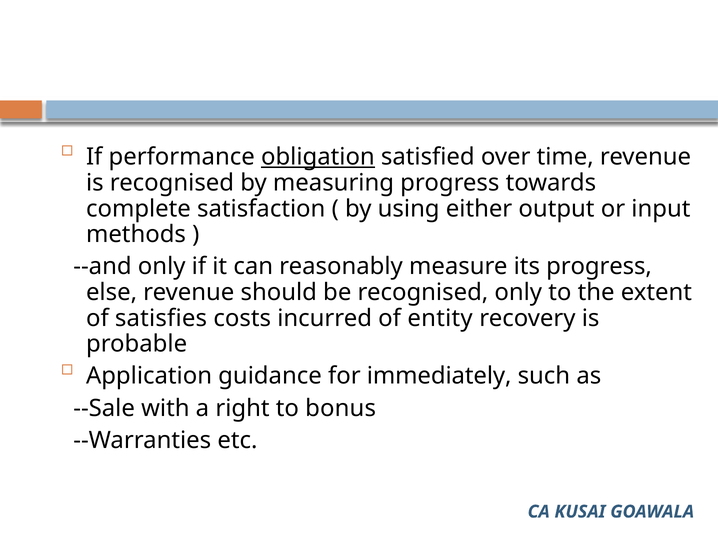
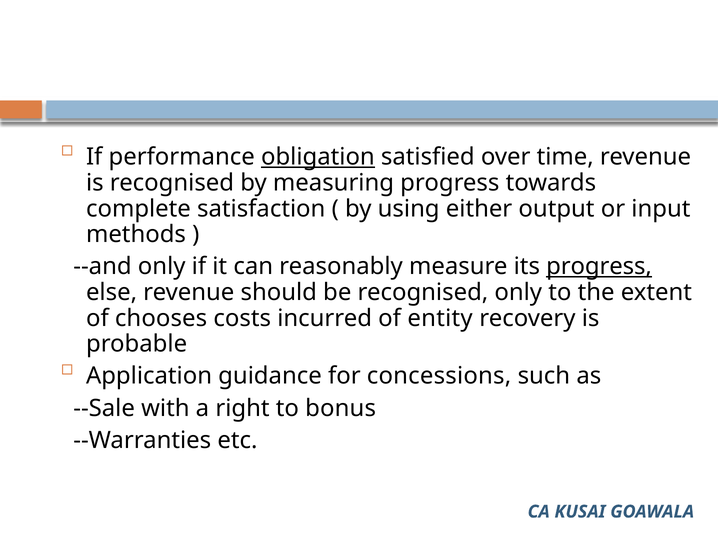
progress at (599, 267) underline: none -> present
satisfies: satisfies -> chooses
immediately: immediately -> concessions
